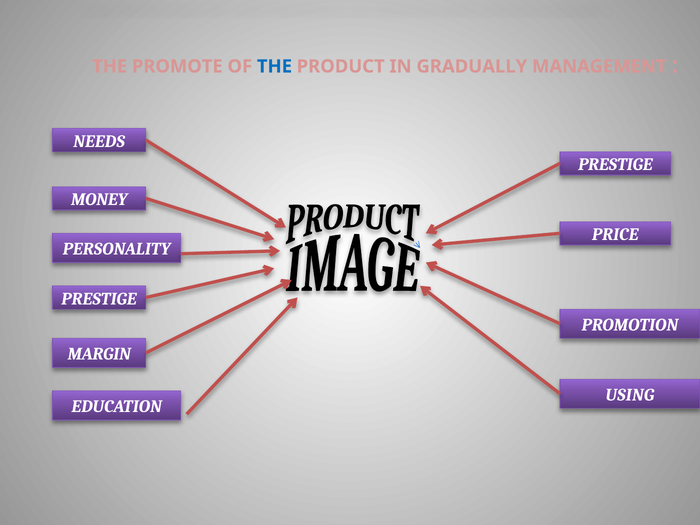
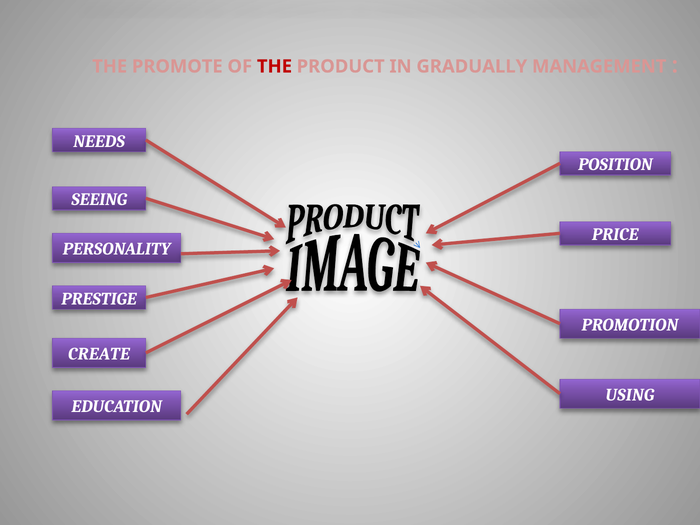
THE at (274, 66) colour: blue -> red
PRESTIGE at (615, 165): PRESTIGE -> POSITION
MONEY: MONEY -> SEEING
MARGIN: MARGIN -> CREATE
